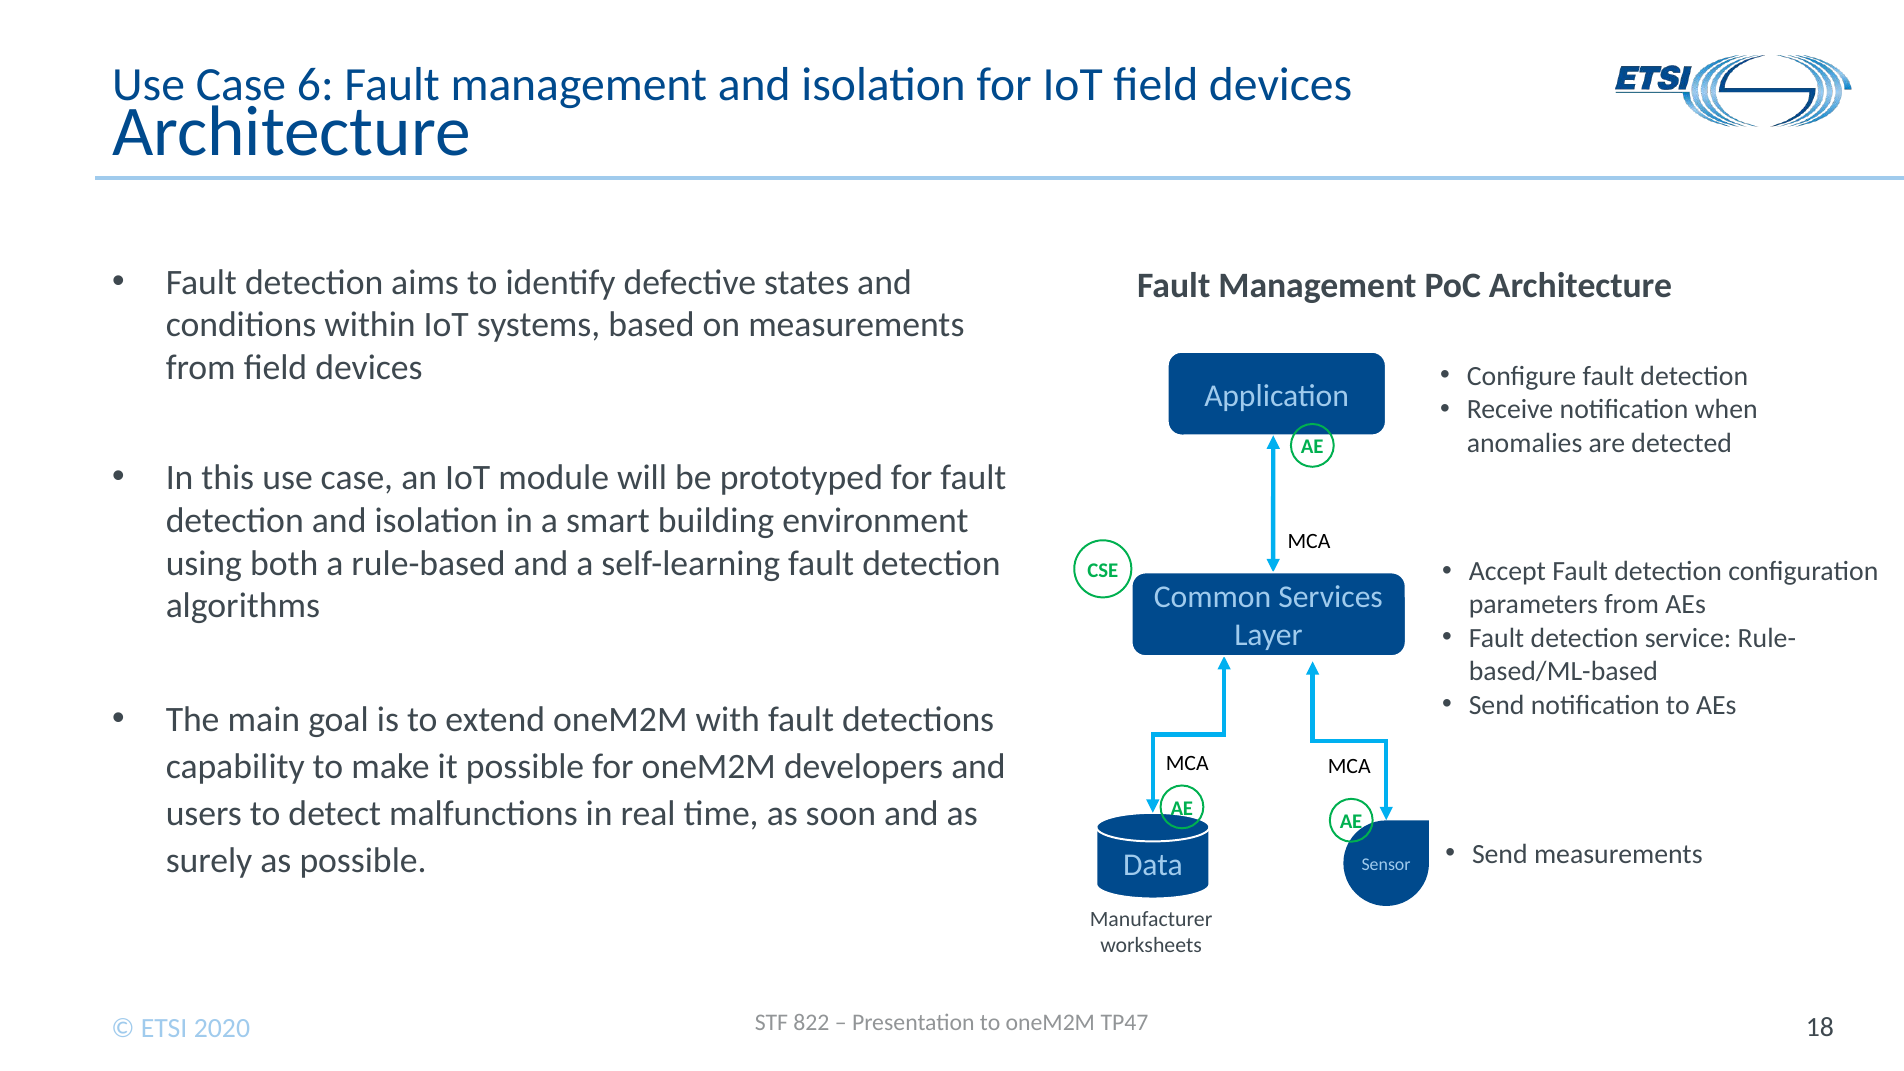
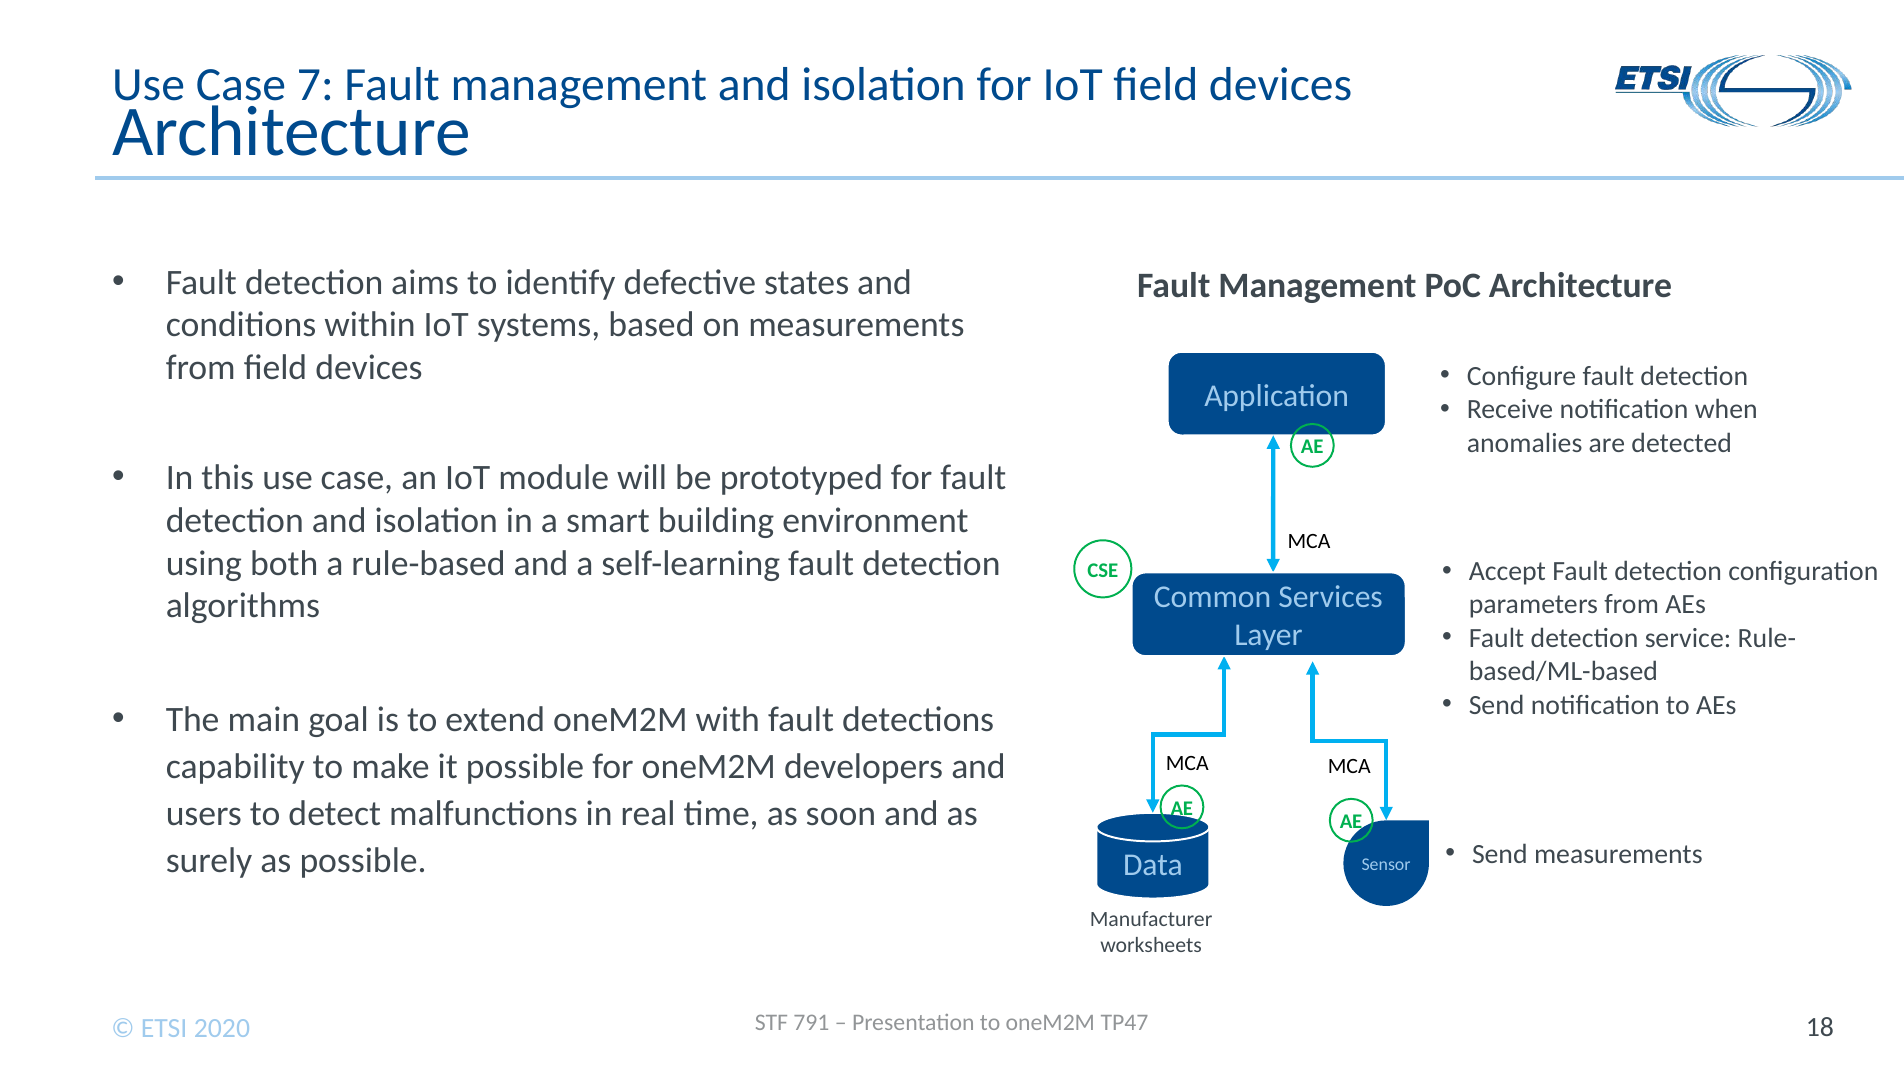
6: 6 -> 7
822: 822 -> 791
